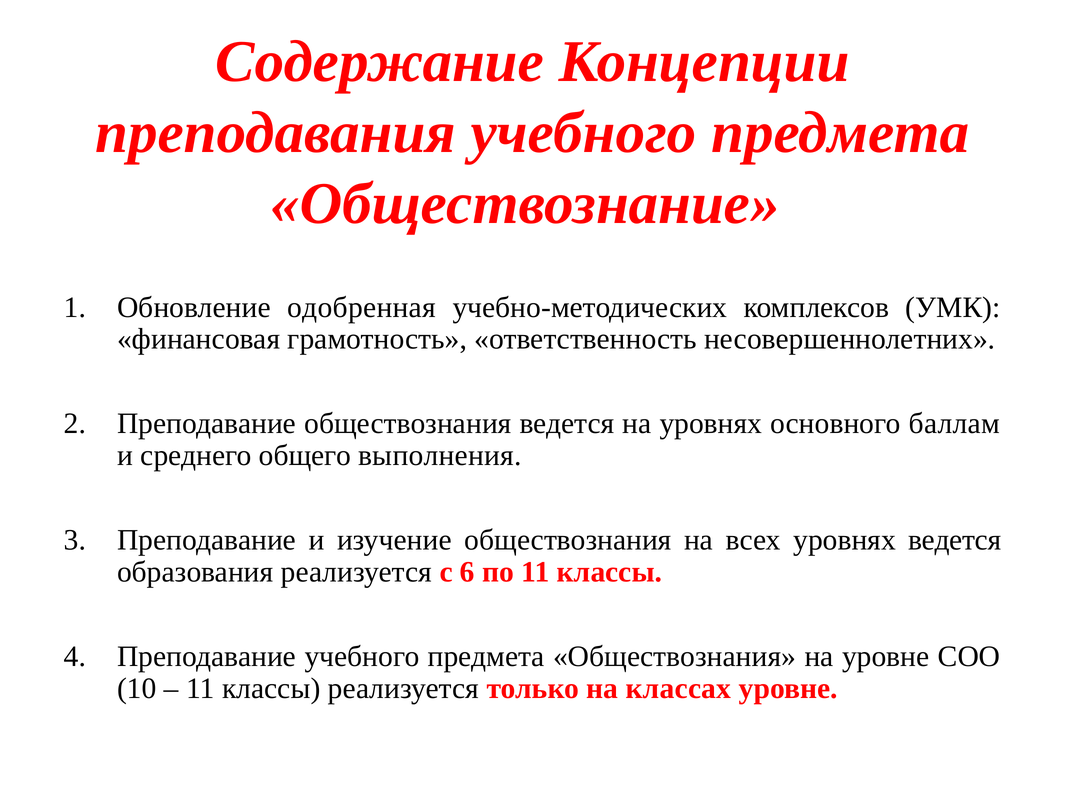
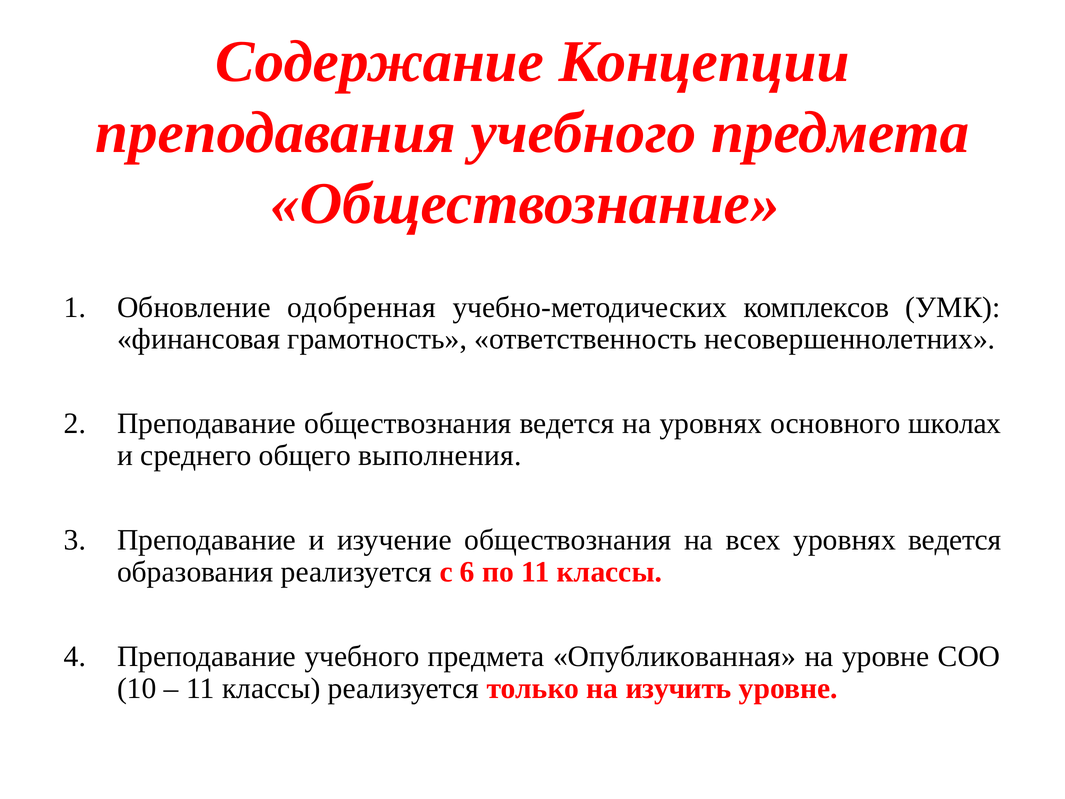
баллам: баллам -> школах
предмета Обществознания: Обществознания -> Опубликованная
классах: классах -> изучить
